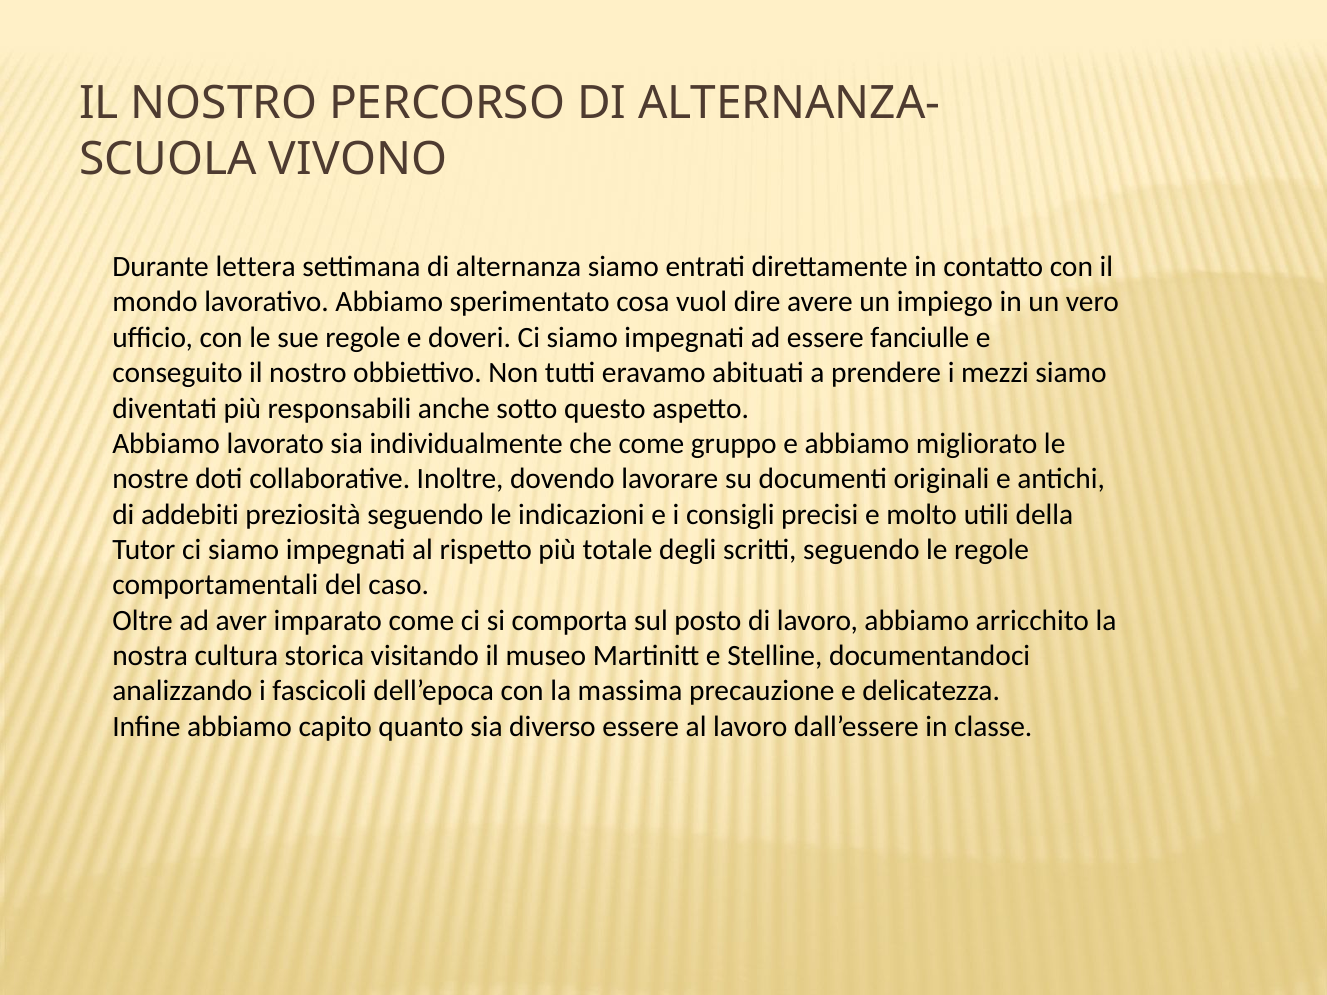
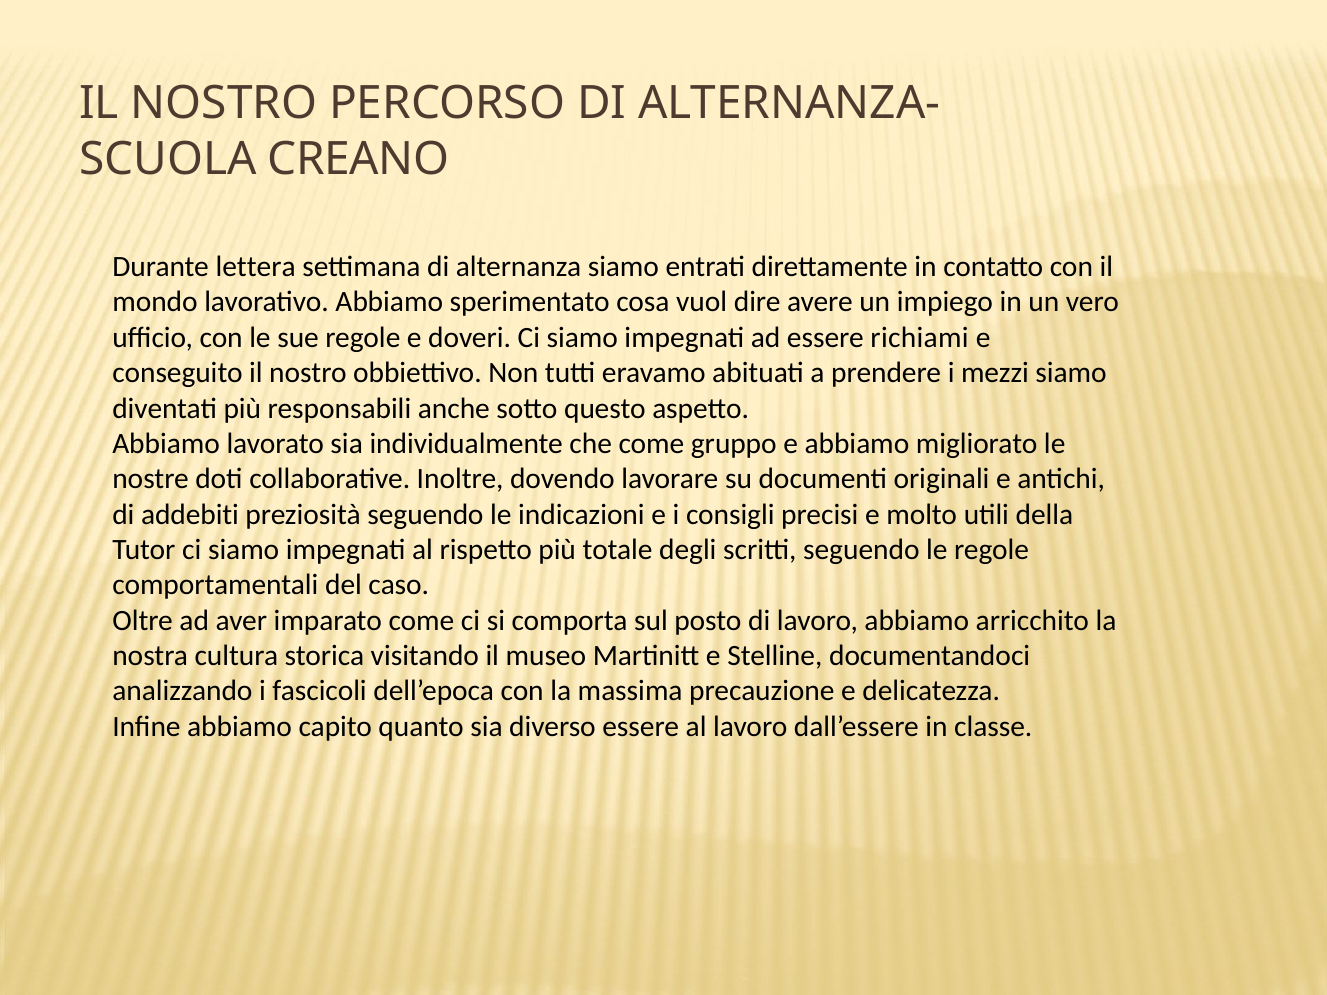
VIVONO: VIVONO -> CREANO
fanciulle: fanciulle -> richiami
